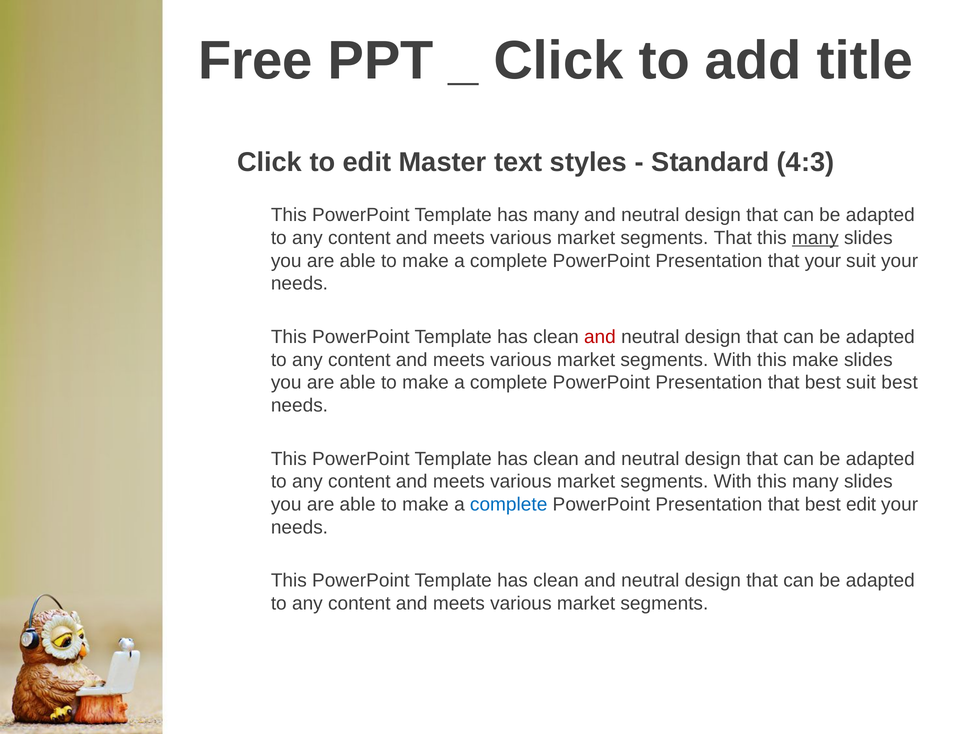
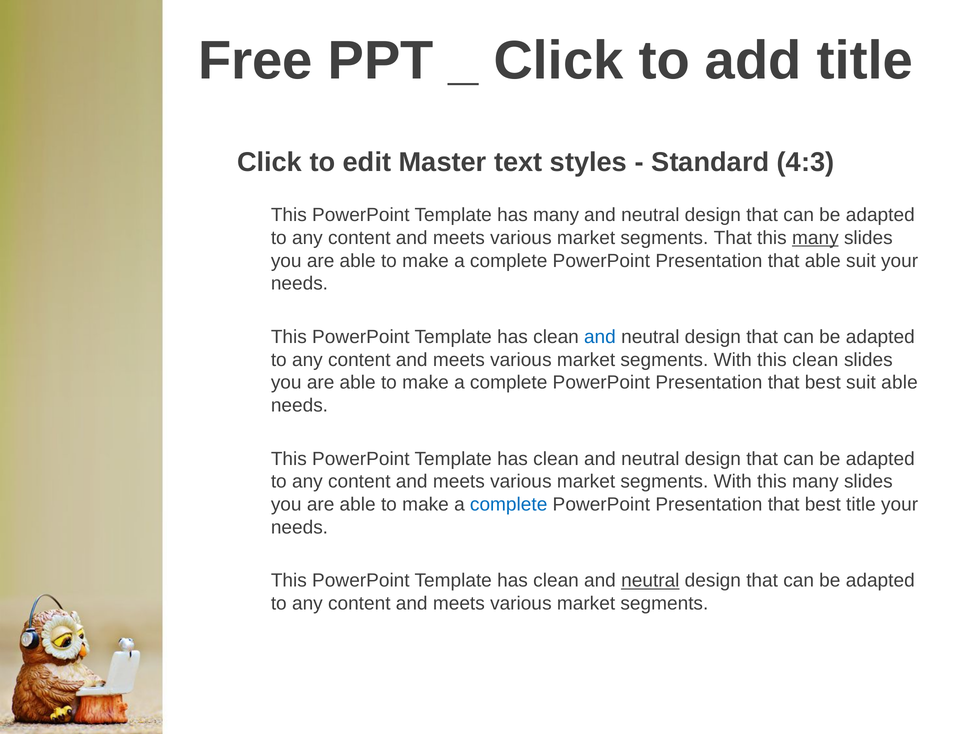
that your: your -> able
and at (600, 337) colour: red -> blue
this make: make -> clean
suit best: best -> able
best edit: edit -> title
neutral at (650, 581) underline: none -> present
